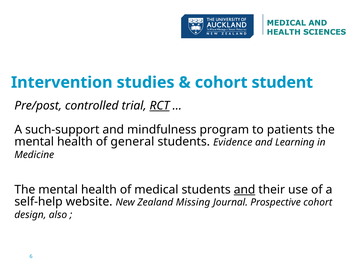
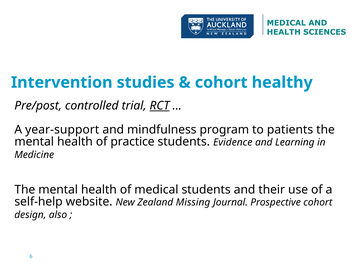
student: student -> healthy
such-support: such-support -> year-support
general: general -> practice
and at (245, 190) underline: present -> none
